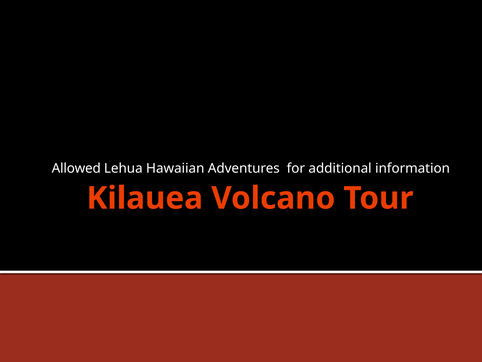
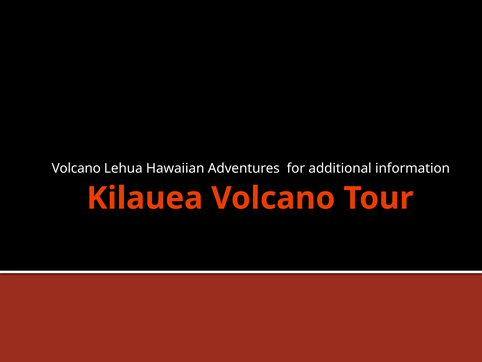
Allowed at (76, 168): Allowed -> Volcano
